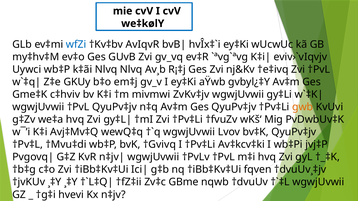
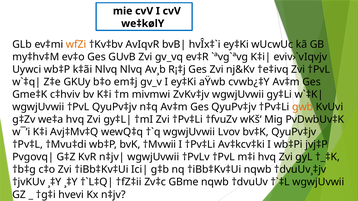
wfZi colour: blue -> orange
gvbyl¿‡Y: gvbyl¿‡Y -> cvwb¿‡Y
†Gvivq: †Gvivq -> †Mvwii
†iBb‡Kv‡Ui fqven: fqven -> nqwb
